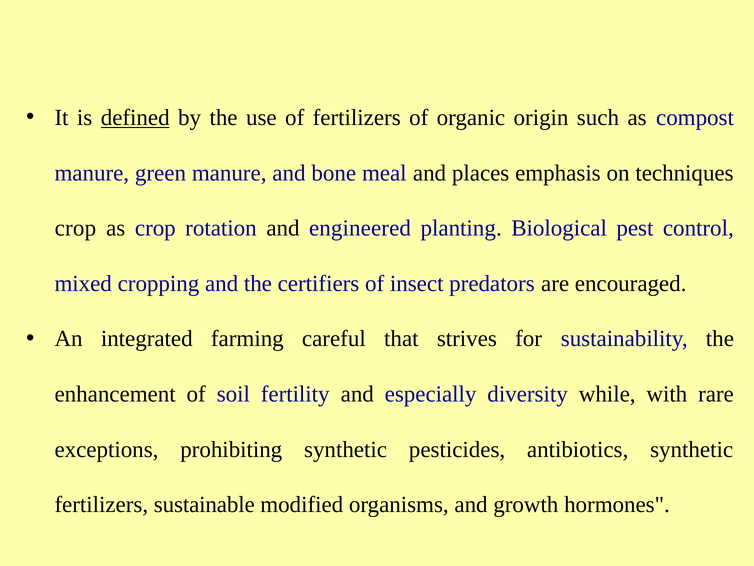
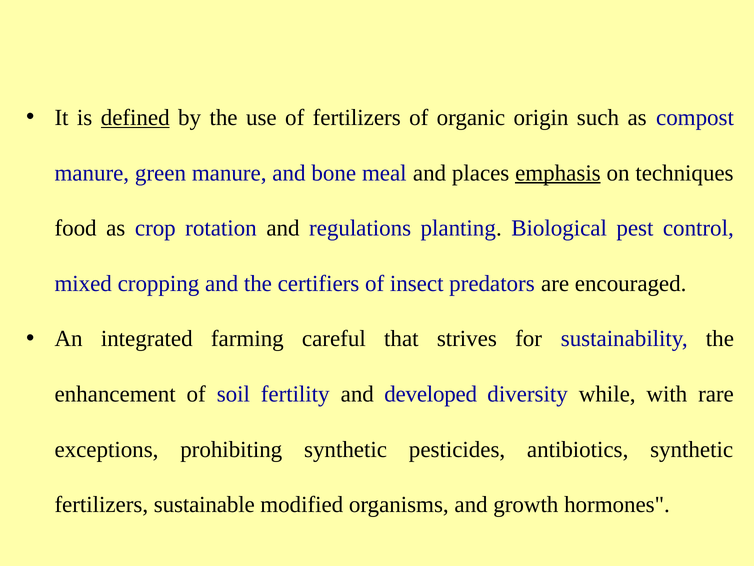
emphasis underline: none -> present
crop at (75, 228): crop -> food
engineered: engineered -> regulations
especially: especially -> developed
